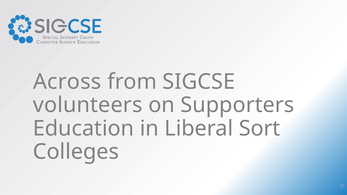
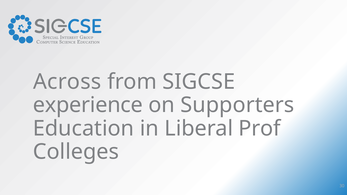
volunteers: volunteers -> experience
Sort: Sort -> Prof
